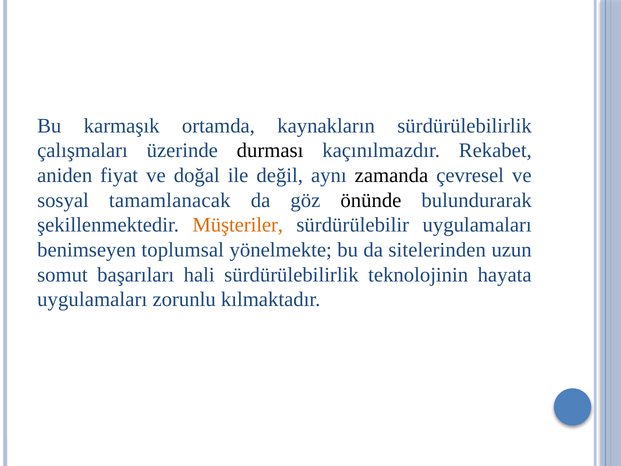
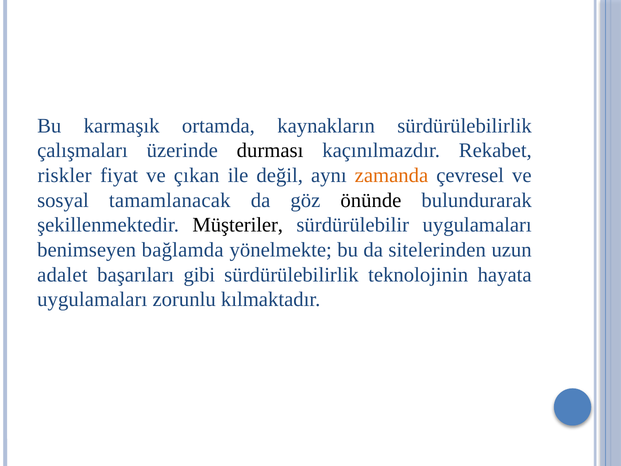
aniden: aniden -> riskler
doğal: doğal -> çıkan
zamanda colour: black -> orange
Müşteriler colour: orange -> black
toplumsal: toplumsal -> bağlamda
somut: somut -> adalet
hali: hali -> gibi
